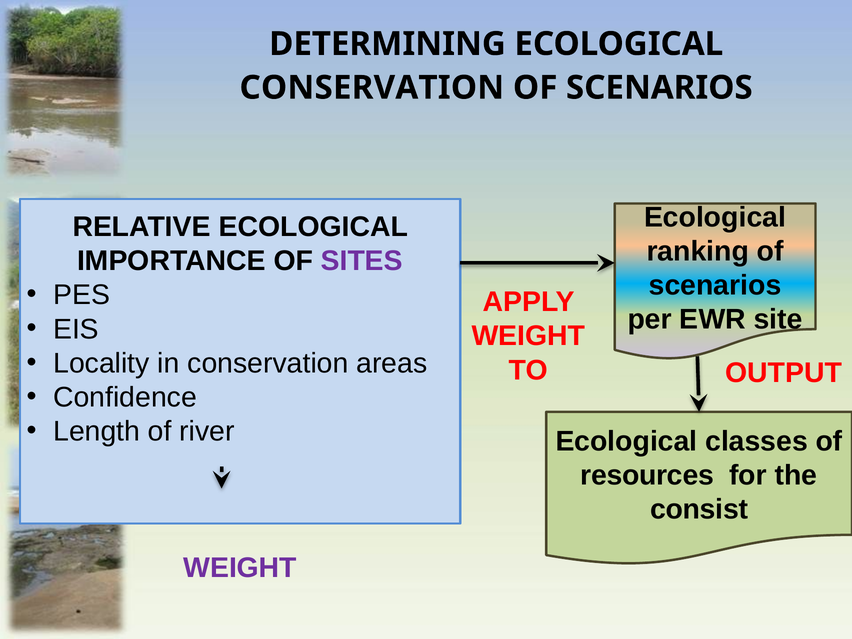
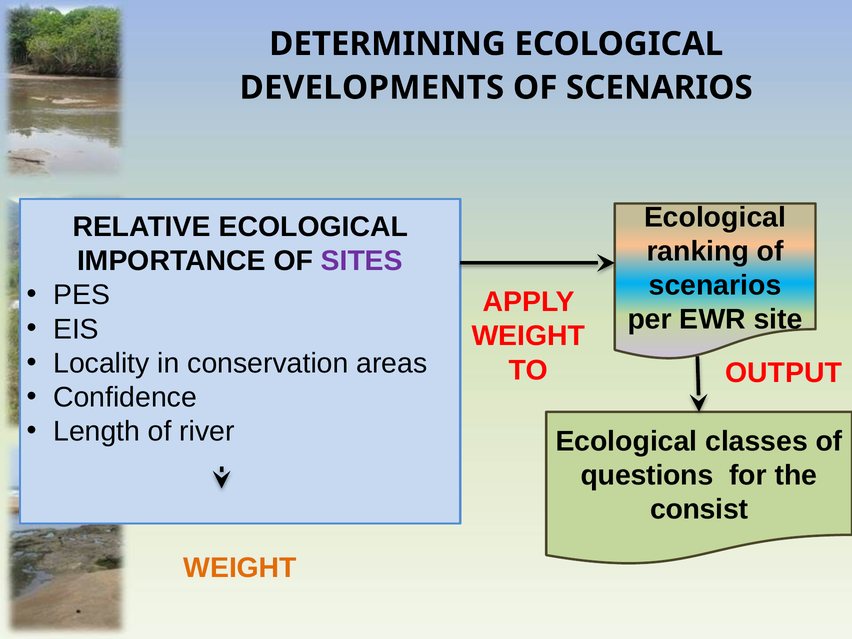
CONSERVATION at (372, 88): CONSERVATION -> DEVELOPMENTS
resources: resources -> questions
WEIGHT at (240, 568) colour: purple -> orange
